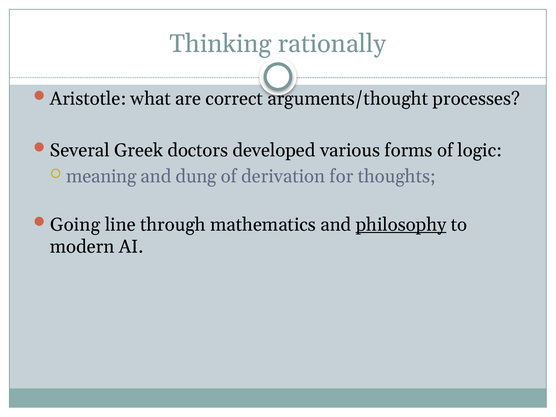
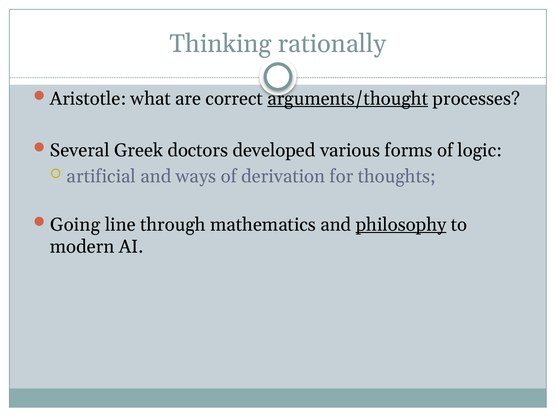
arguments/thought underline: none -> present
meaning: meaning -> artificial
dung: dung -> ways
